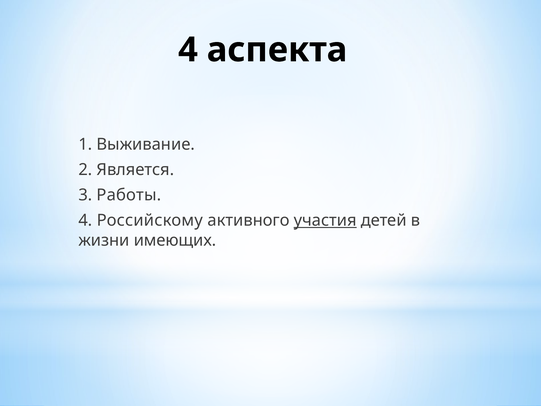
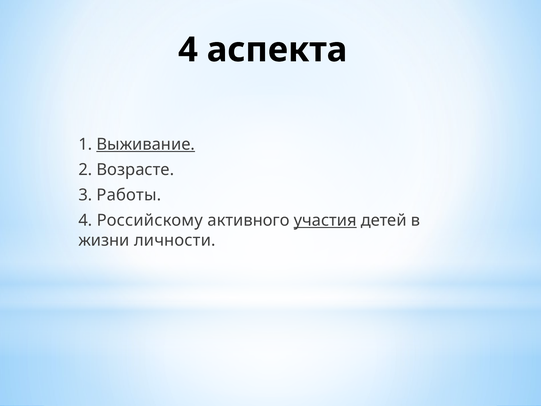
Выживание underline: none -> present
Является: Является -> Возрасте
имеющих: имеющих -> личности
